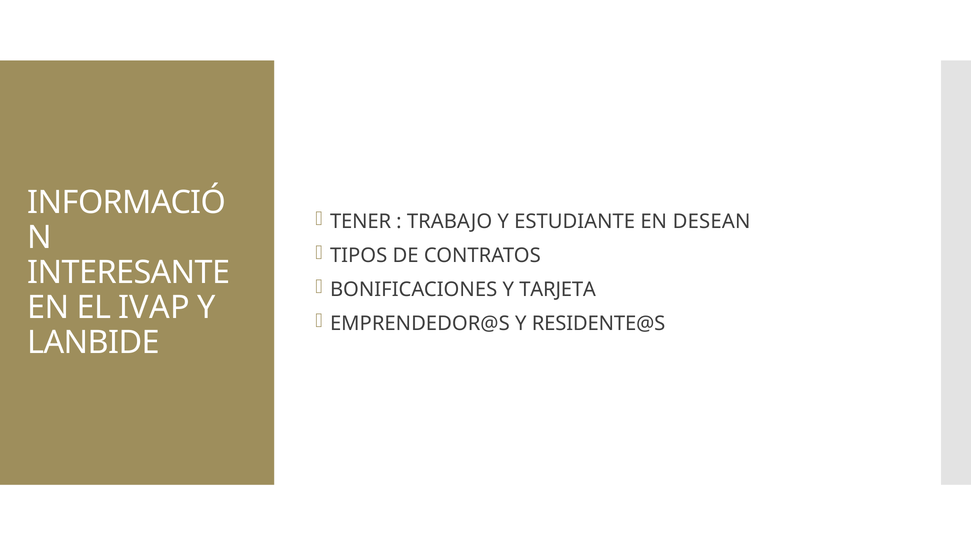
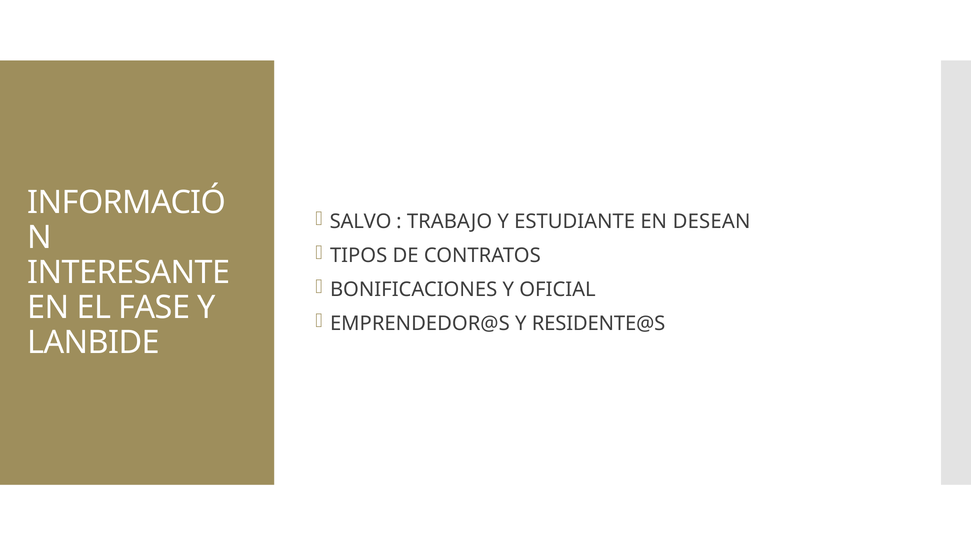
TENER: TENER -> SALVO
TARJETA: TARJETA -> OFICIAL
IVAP: IVAP -> FASE
